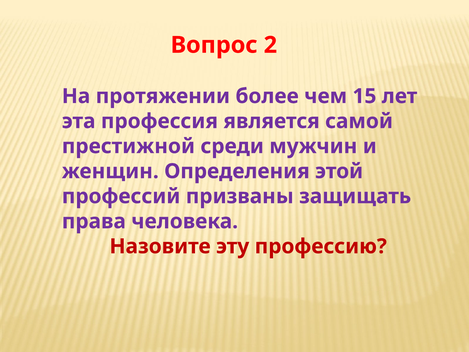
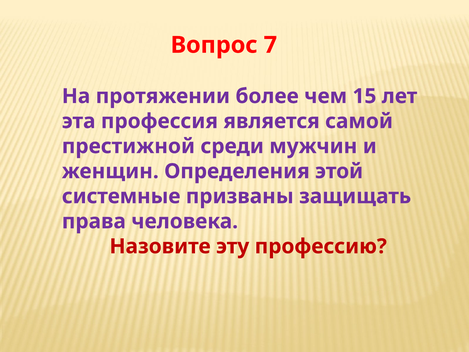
2: 2 -> 7
профессий: профессий -> системные
